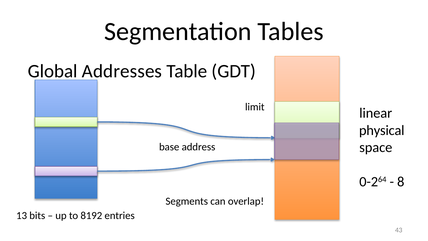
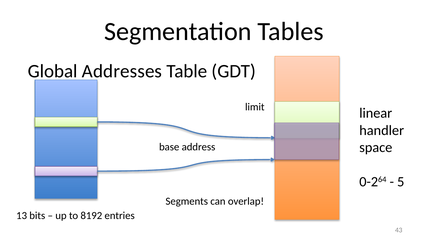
physical: physical -> handler
8: 8 -> 5
